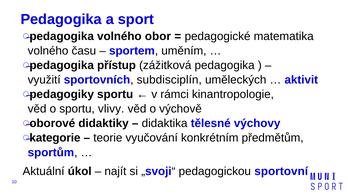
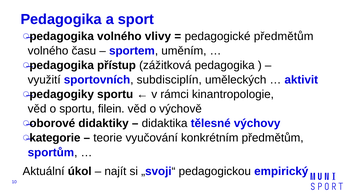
obor: obor -> vlivy
pedagogické matematika: matematika -> předmětům
vlivy: vlivy -> filein
sportovní: sportovní -> empirický
